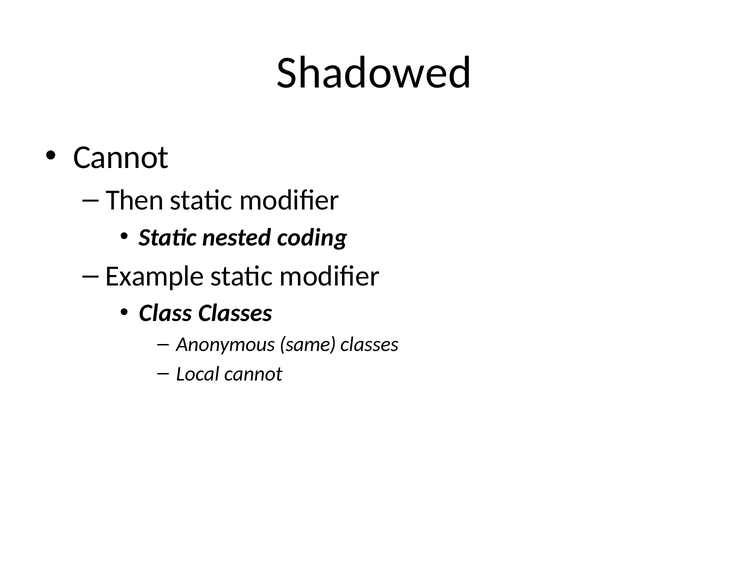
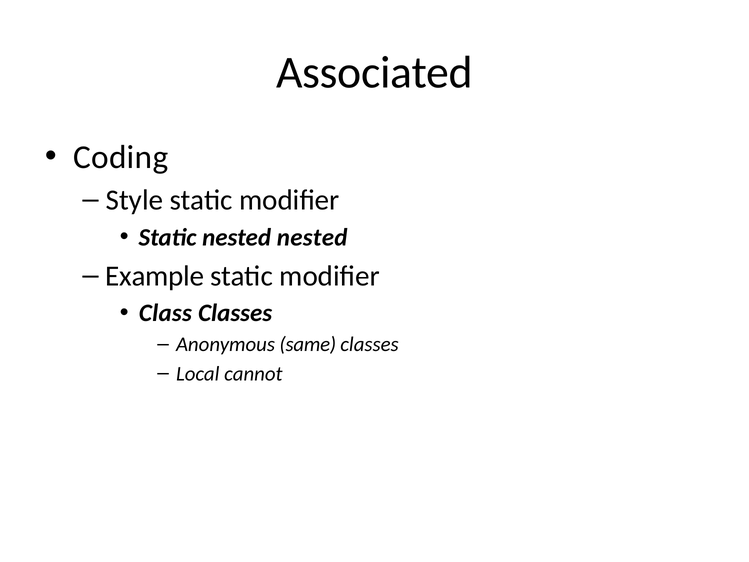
Shadowed: Shadowed -> Associated
Cannot at (121, 157): Cannot -> Coding
Then: Then -> Style
nested coding: coding -> nested
